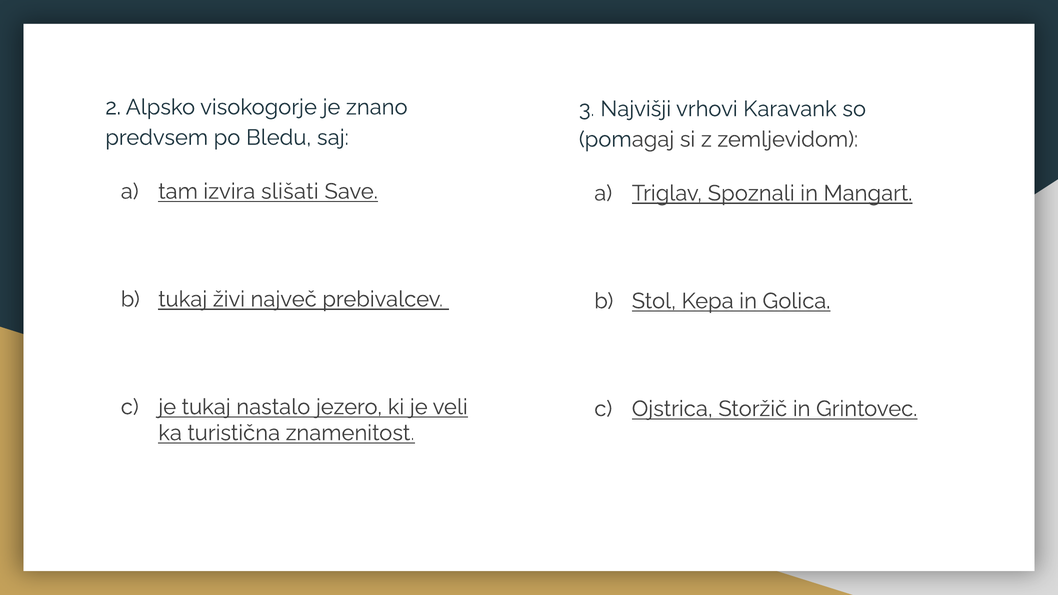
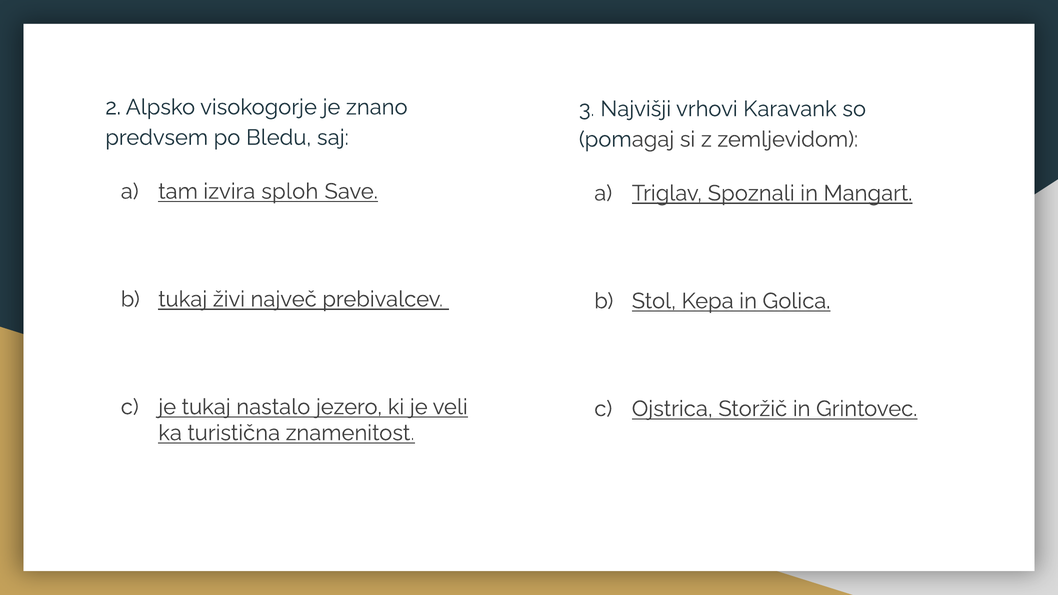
slišati: slišati -> sploh
